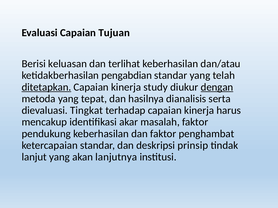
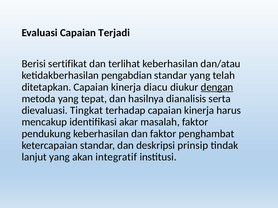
Tujuan: Tujuan -> Terjadi
keluasan: keluasan -> sertifikat
ditetapkan underline: present -> none
study: study -> diacu
lanjutnya: lanjutnya -> integratif
